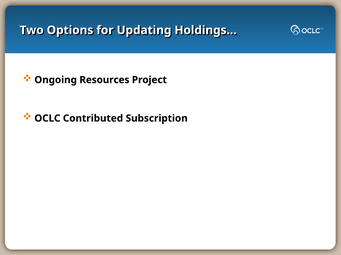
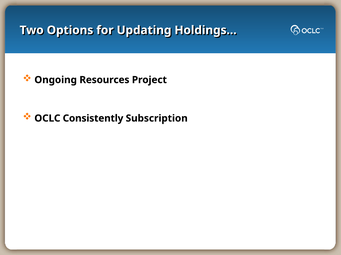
Contributed: Contributed -> Consistently
